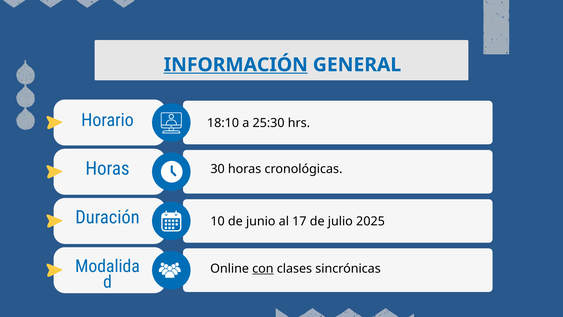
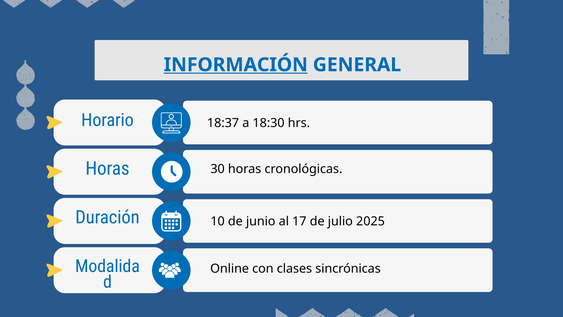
18:10: 18:10 -> 18:37
25:30: 25:30 -> 18:30
con underline: present -> none
